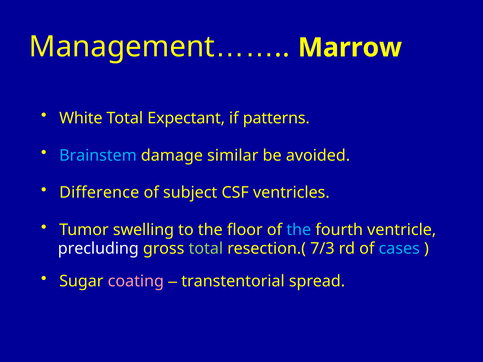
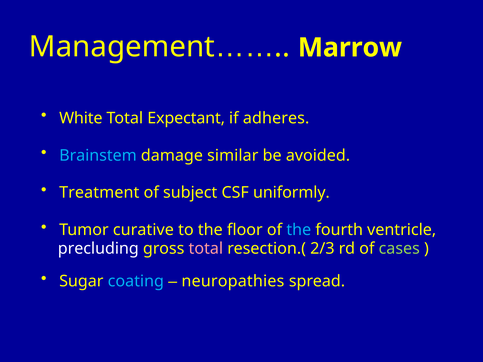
patterns: patterns -> adheres
Difference: Difference -> Treatment
ventricles: ventricles -> uniformly
swelling: swelling -> curative
total at (206, 249) colour: light green -> pink
7/3: 7/3 -> 2/3
cases colour: light blue -> light green
coating colour: pink -> light blue
transtentorial: transtentorial -> neuropathies
